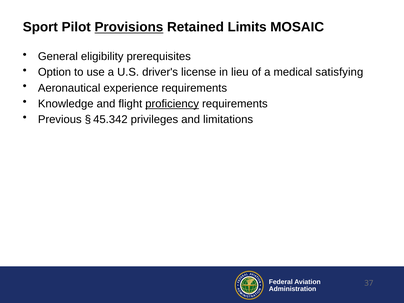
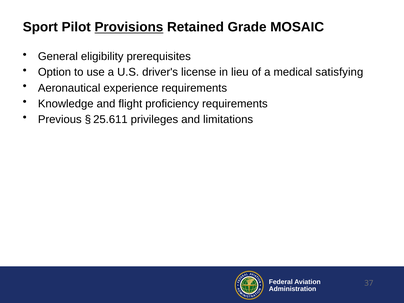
Limits: Limits -> Grade
proficiency underline: present -> none
45.342: 45.342 -> 25.611
